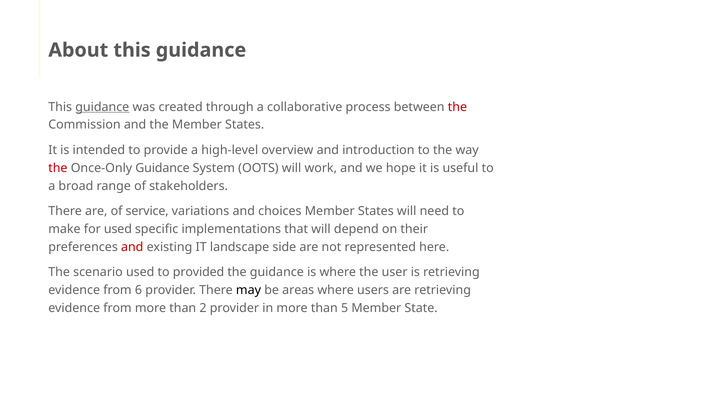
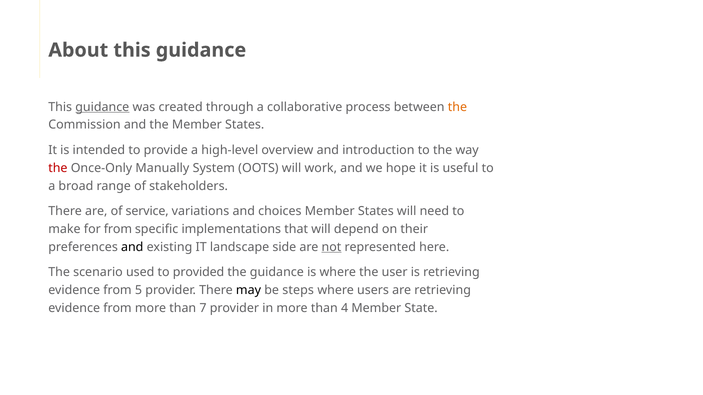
the at (457, 107) colour: red -> orange
Once-Only Guidance: Guidance -> Manually
for used: used -> from
and at (132, 247) colour: red -> black
not underline: none -> present
6: 6 -> 5
areas: areas -> steps
2: 2 -> 7
5: 5 -> 4
